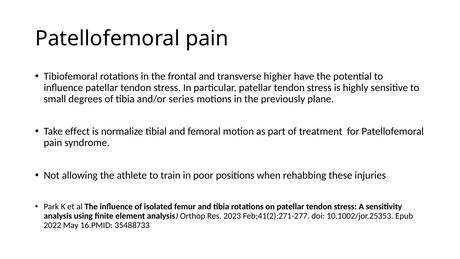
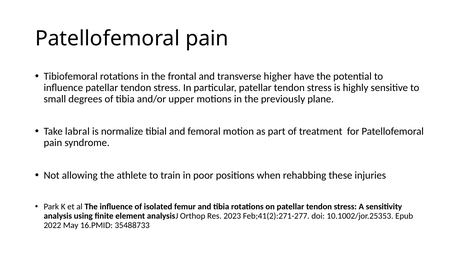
series: series -> upper
effect: effect -> labral
